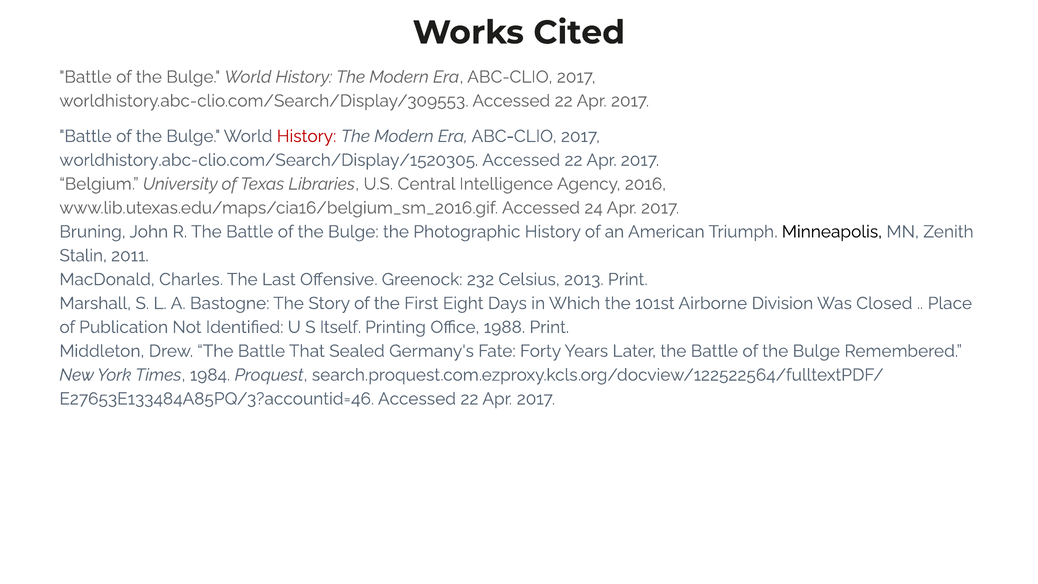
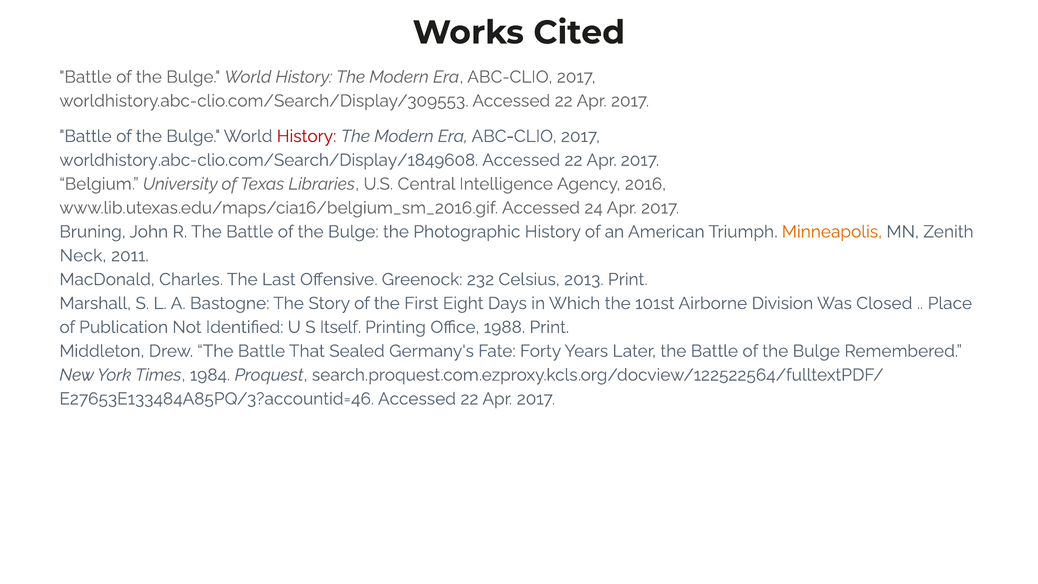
worldhistory.abc-clio.com/Search/Display/1520305: worldhistory.abc-clio.com/Search/Display/1520305 -> worldhistory.abc-clio.com/Search/Display/1849608
Minneapolis colour: black -> orange
Stalin: Stalin -> Neck
